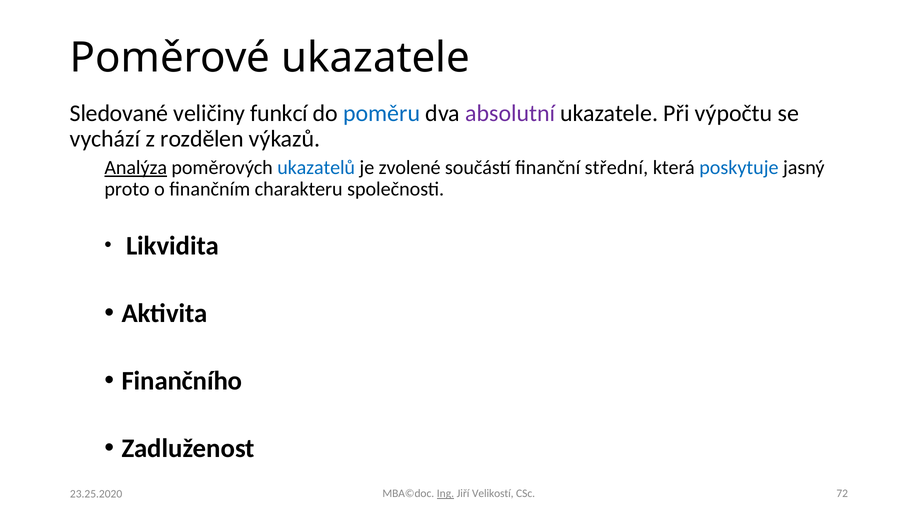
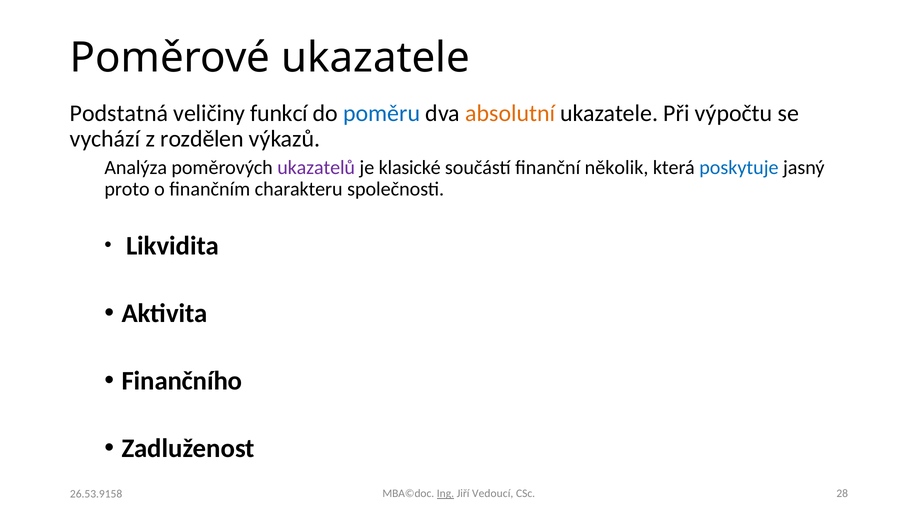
Sledované: Sledované -> Podstatná
absolutní colour: purple -> orange
Analýza underline: present -> none
ukazatelů colour: blue -> purple
zvolené: zvolené -> klasické
střední: střední -> několik
Velikostí: Velikostí -> Vedoucí
72: 72 -> 28
23.25.2020: 23.25.2020 -> 26.53.9158
